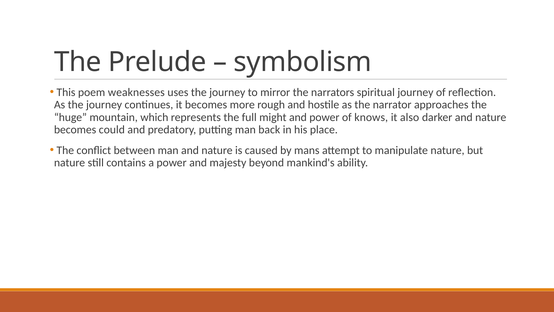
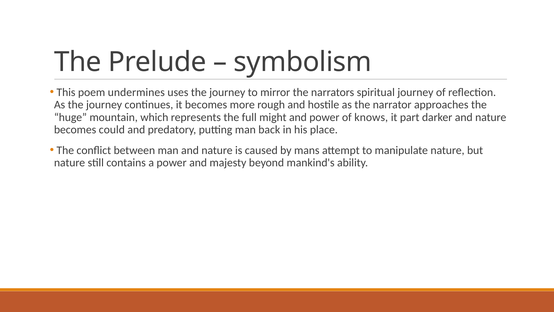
weaknesses: weaknesses -> undermines
also: also -> part
